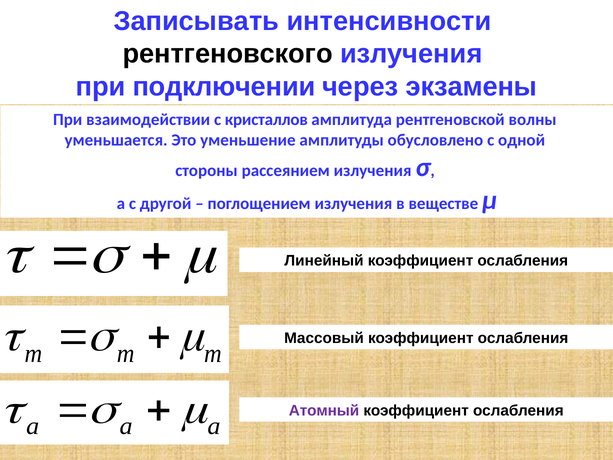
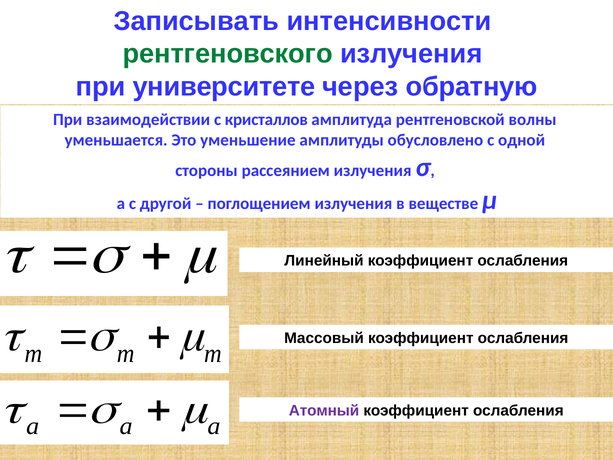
рентгеновского colour: black -> green
подключении: подключении -> университете
экзамены: экзамены -> обратную
